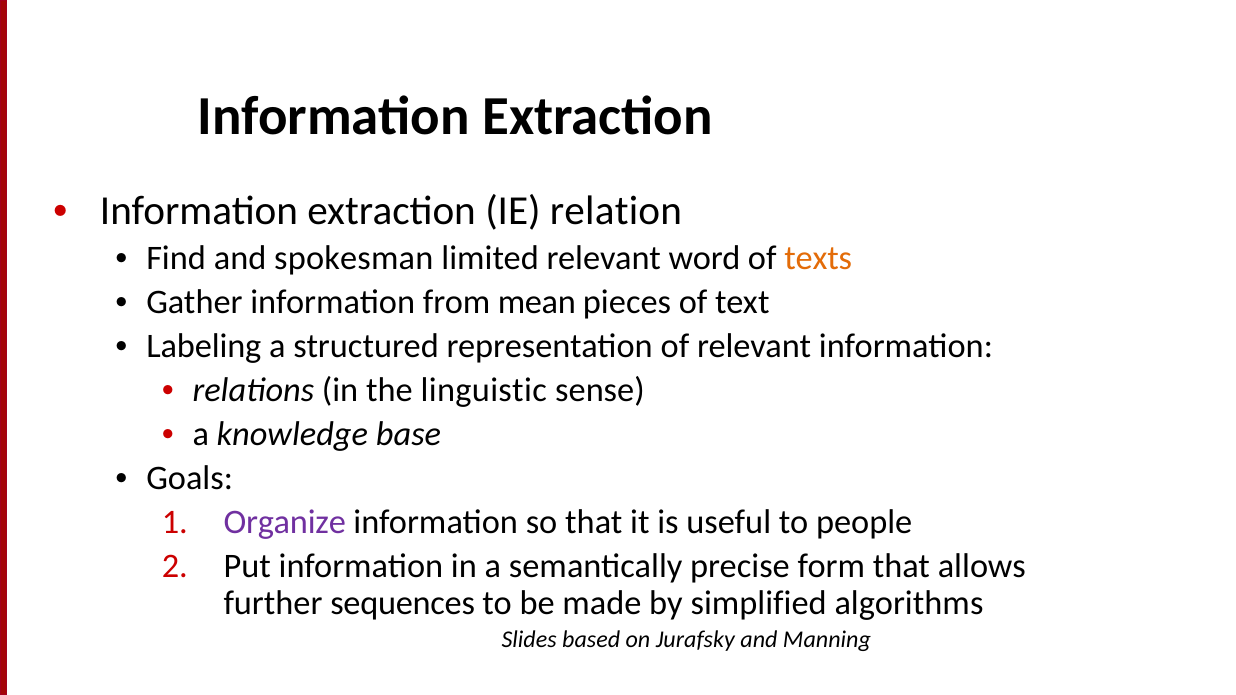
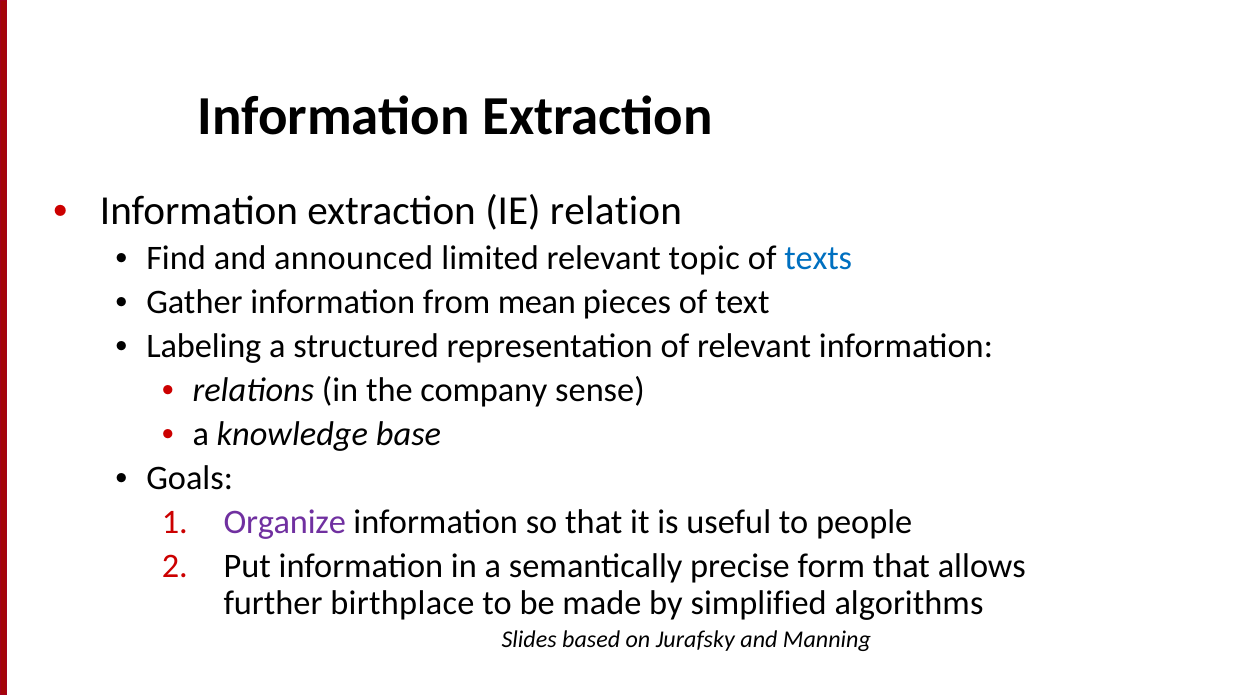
spokesman: spokesman -> announced
word: word -> topic
texts colour: orange -> blue
linguistic: linguistic -> company
sequences: sequences -> birthplace
